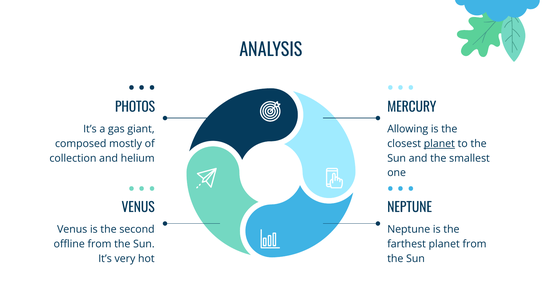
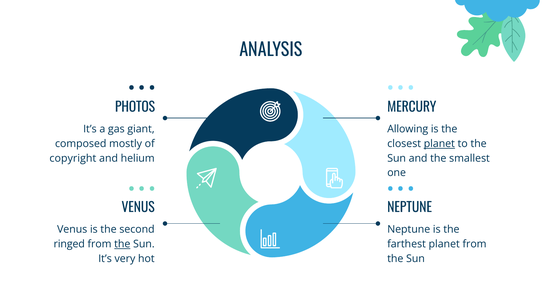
collection: collection -> copyright
offline: offline -> ringed
the at (122, 244) underline: none -> present
